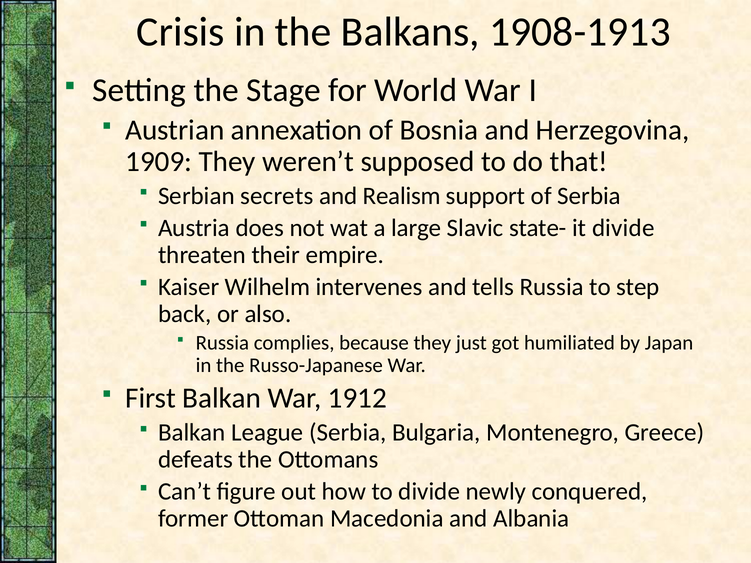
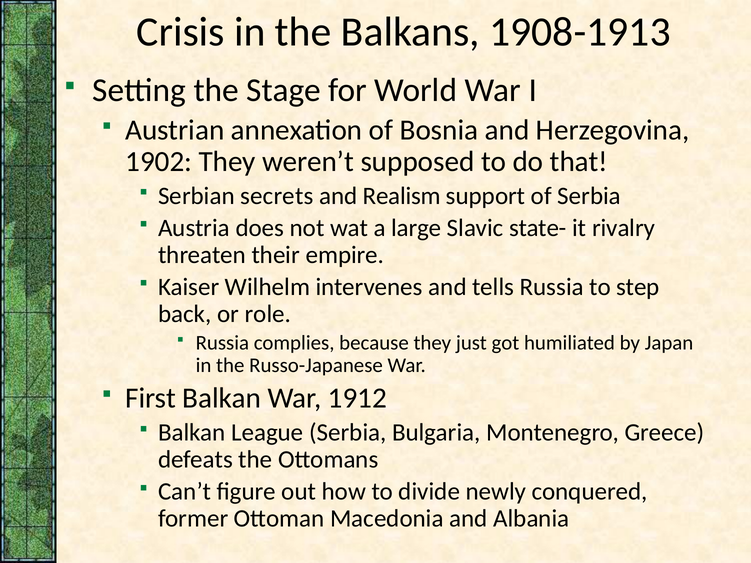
1909: 1909 -> 1902
it divide: divide -> rivalry
also: also -> role
